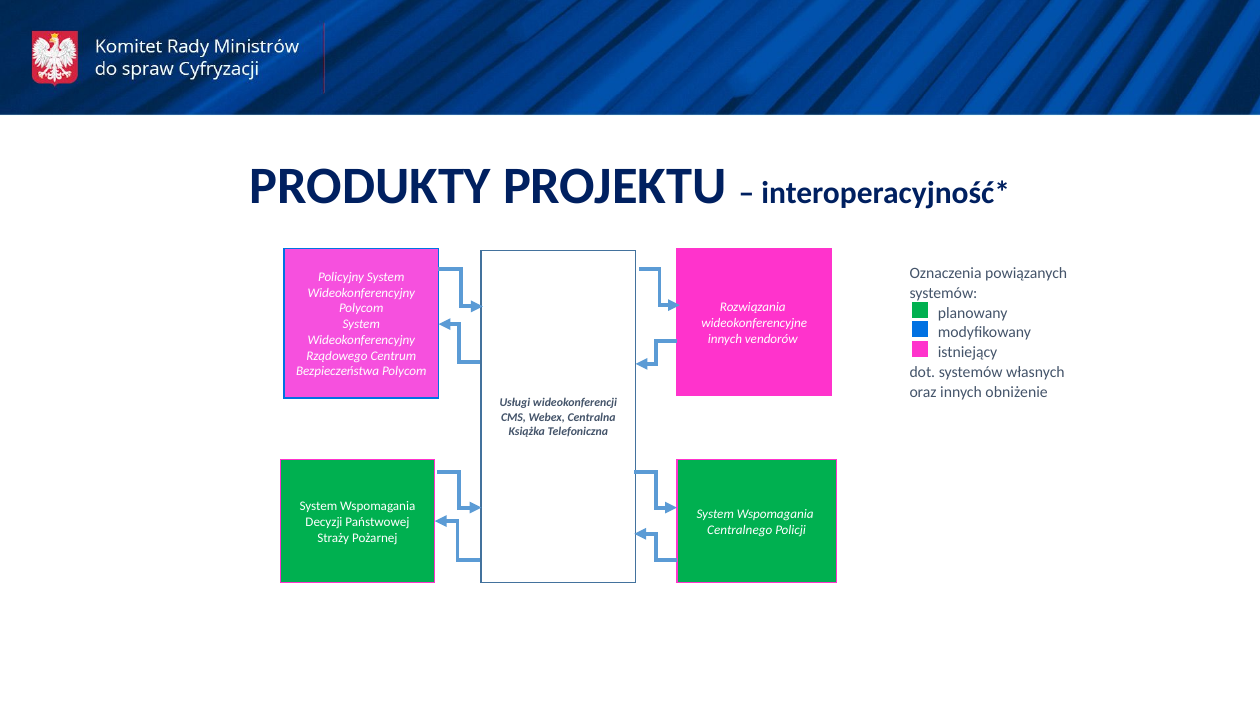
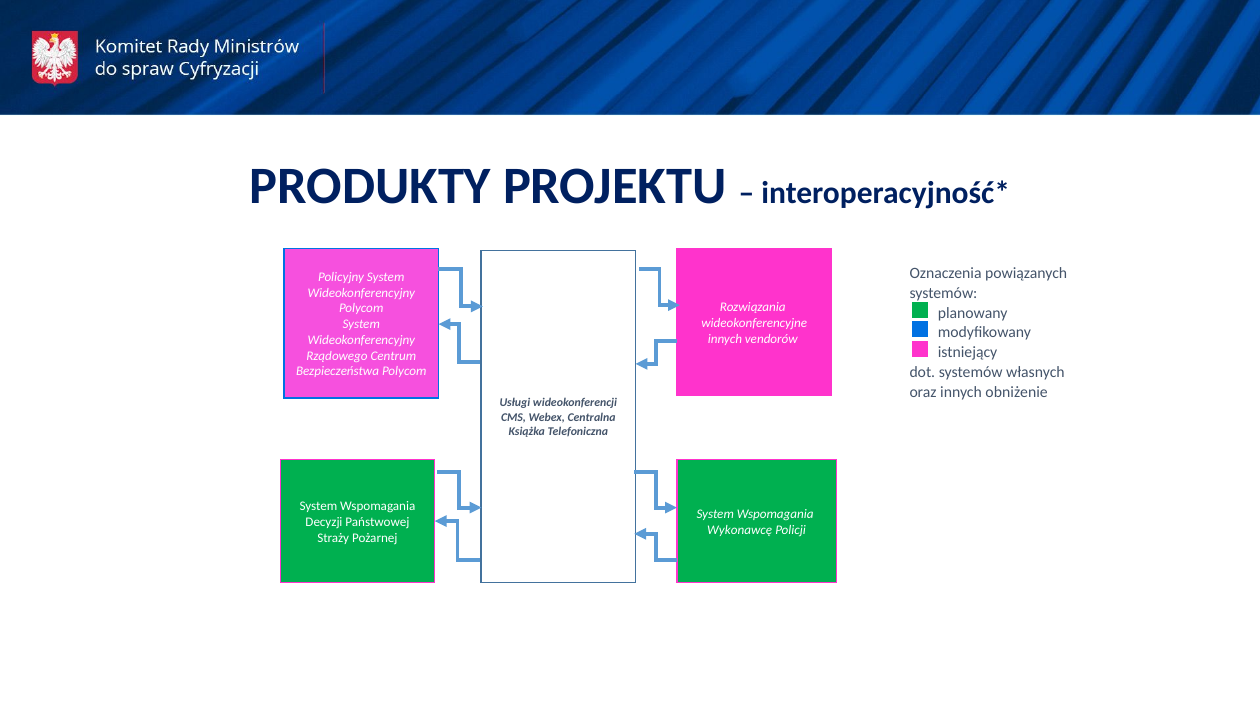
Centralnego: Centralnego -> Wykonawcę
